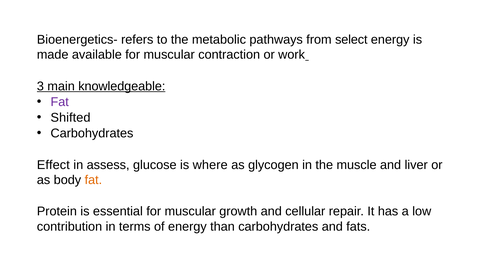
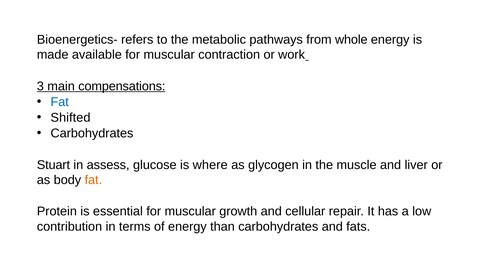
select: select -> whole
knowledgeable: knowledgeable -> compensations
Fat at (60, 102) colour: purple -> blue
Effect: Effect -> Stuart
